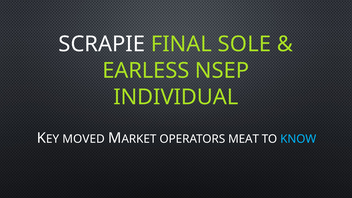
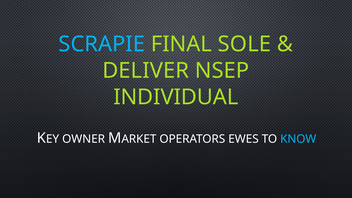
SCRAPIE colour: white -> light blue
EARLESS: EARLESS -> DELIVER
MOVED: MOVED -> OWNER
MEAT: MEAT -> EWES
